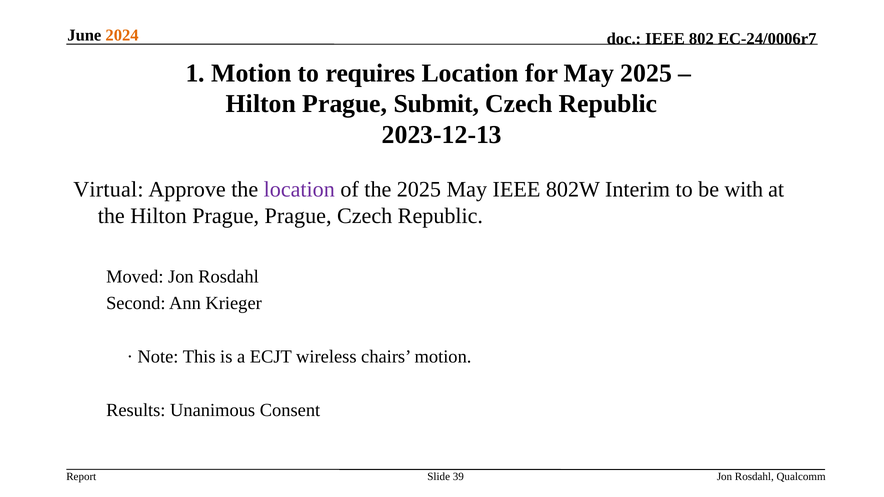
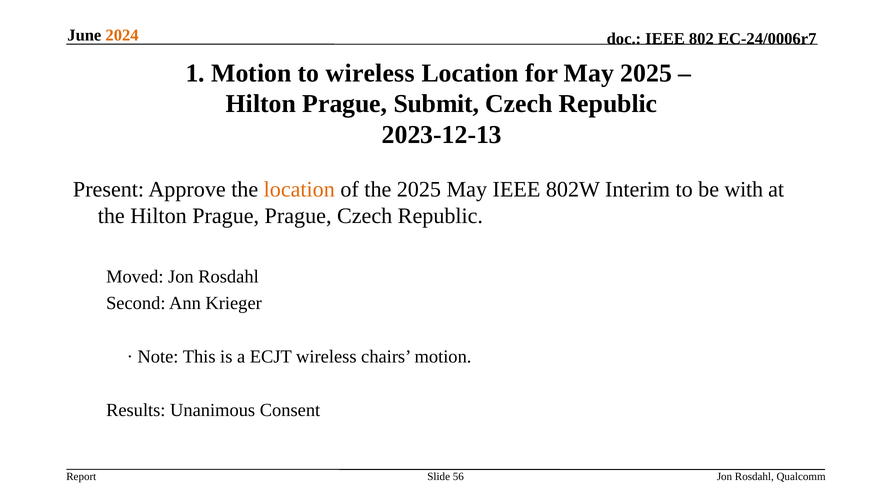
to requires: requires -> wireless
Virtual: Virtual -> Present
location at (299, 189) colour: purple -> orange
39: 39 -> 56
